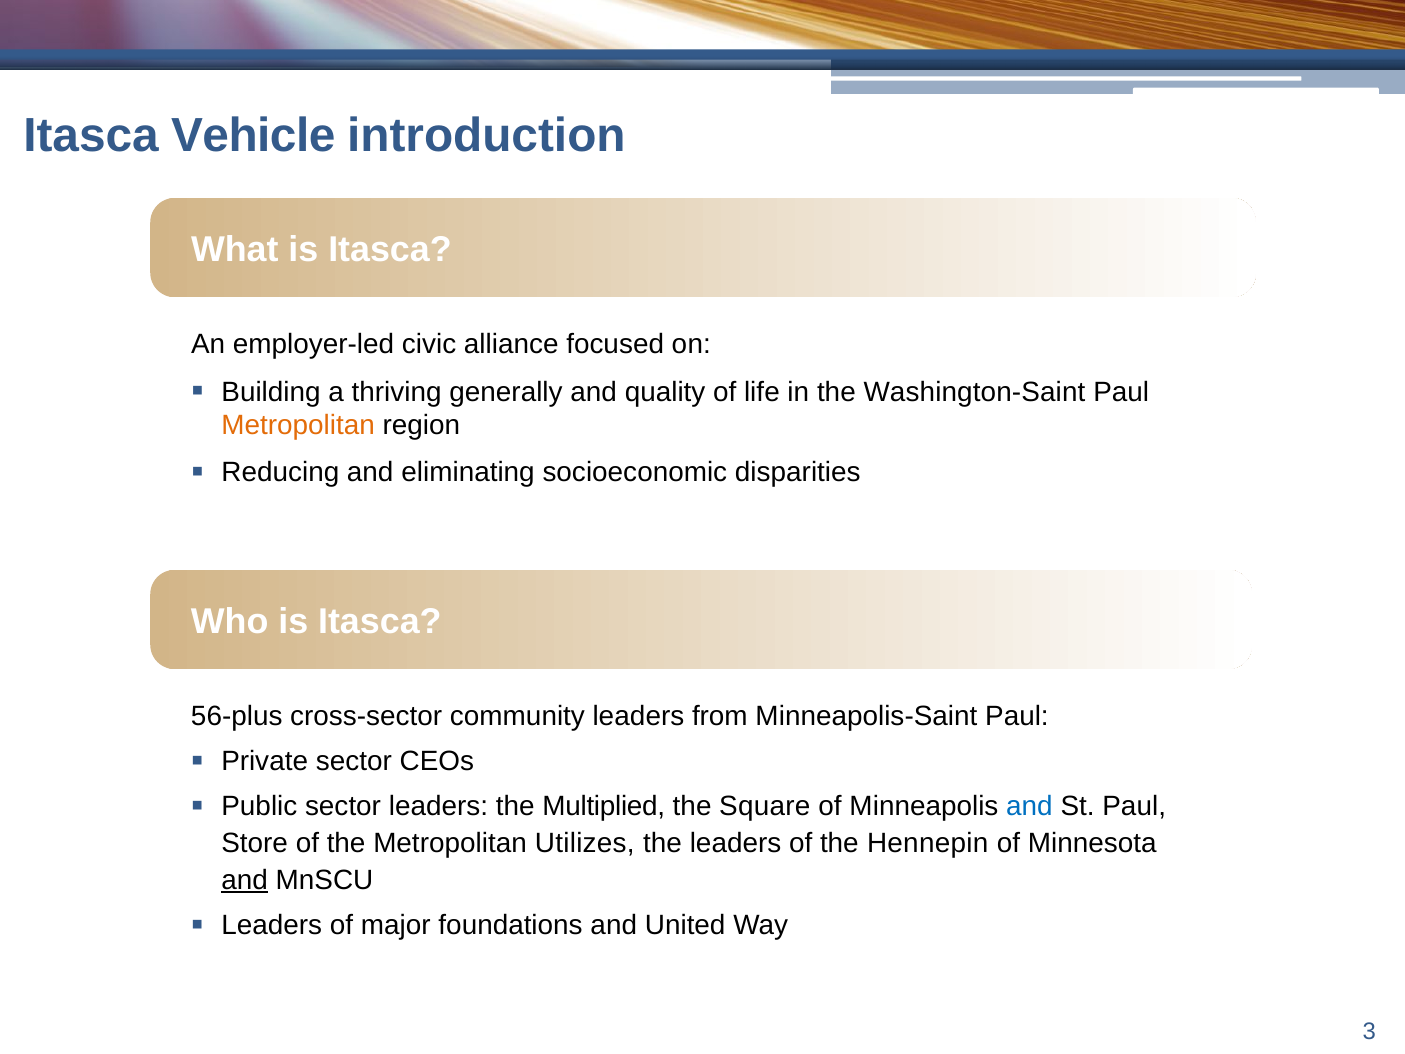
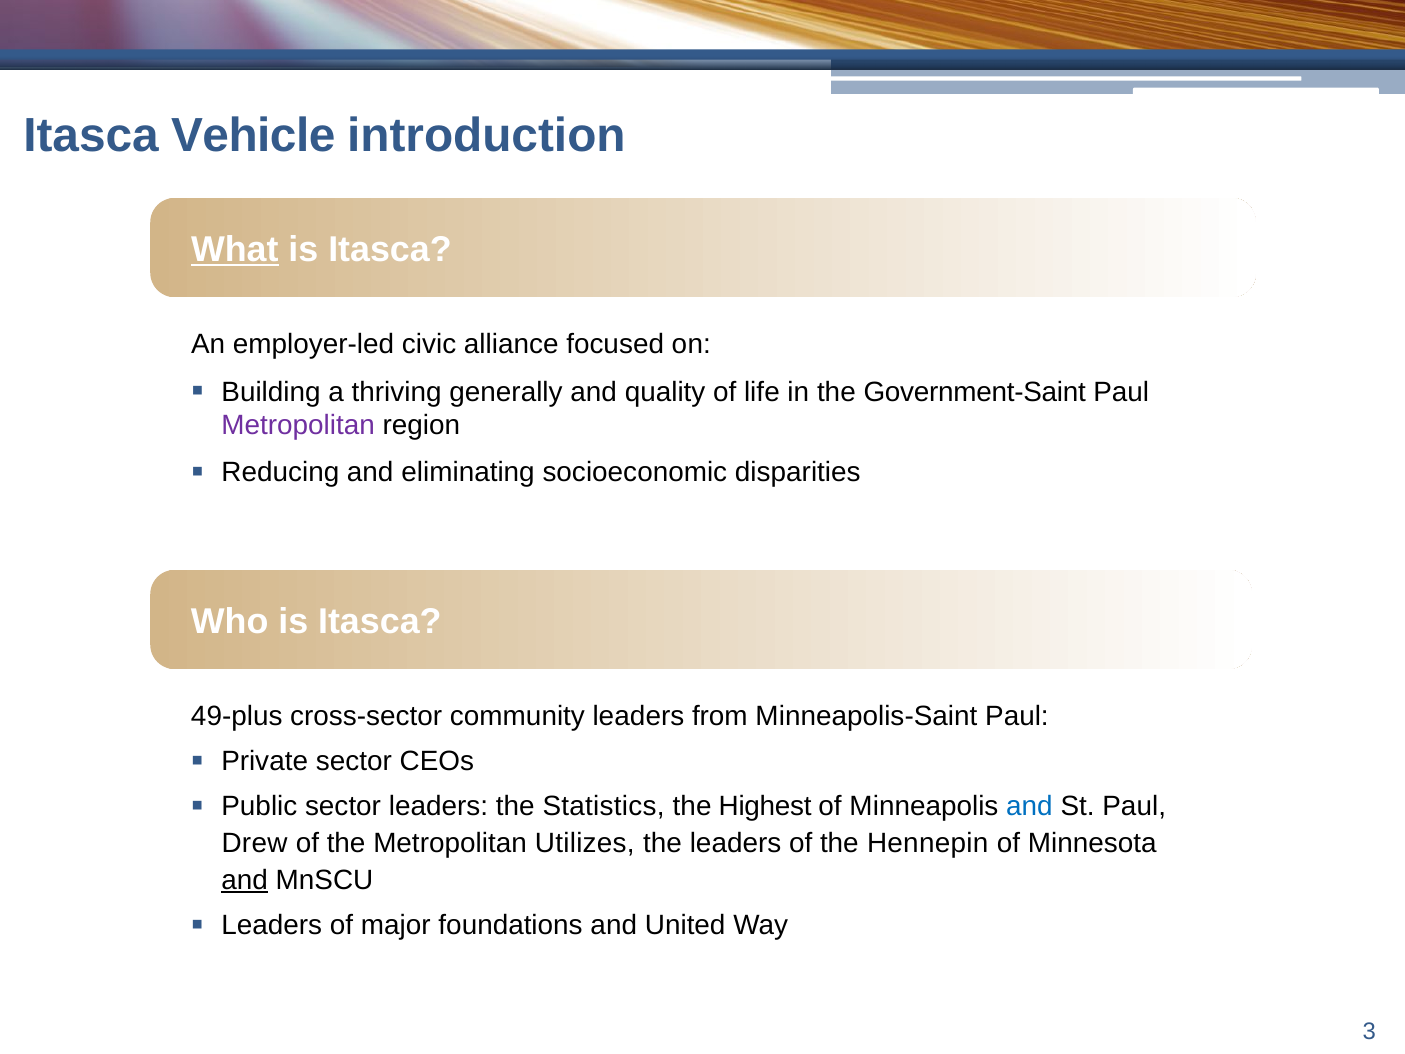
What underline: none -> present
Washington-Saint: Washington-Saint -> Government-Saint
Metropolitan at (298, 425) colour: orange -> purple
56-plus: 56-plus -> 49-plus
Multiplied: Multiplied -> Statistics
Square: Square -> Highest
Store: Store -> Drew
